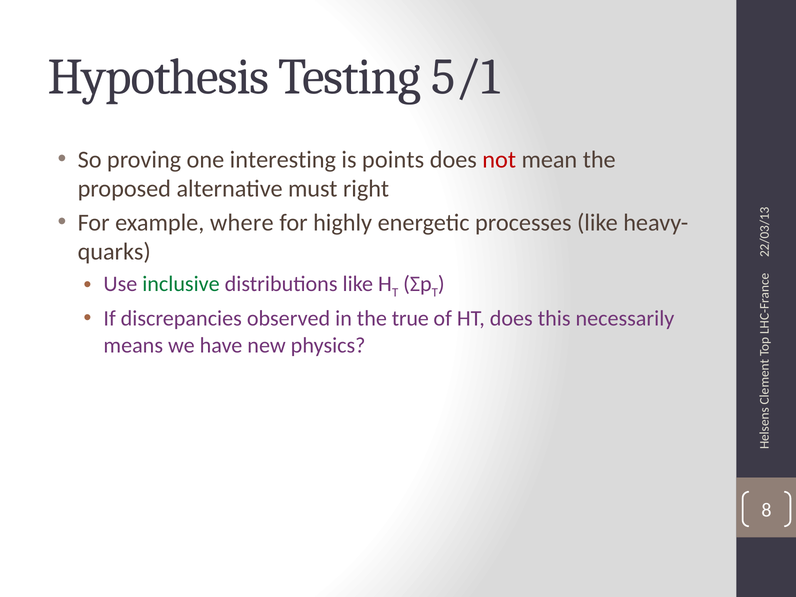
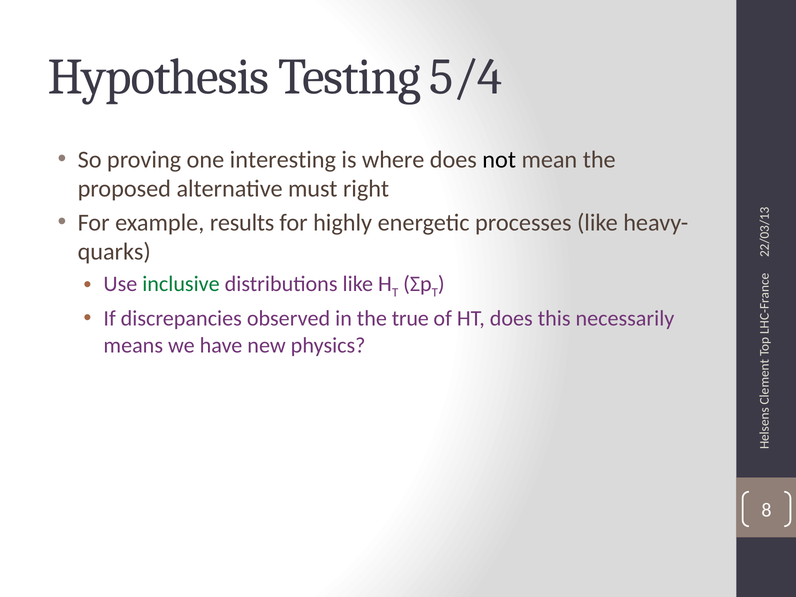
5/1: 5/1 -> 5/4
points: points -> where
not colour: red -> black
where: where -> results
